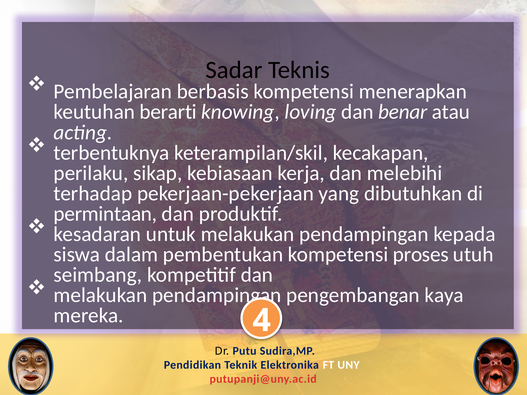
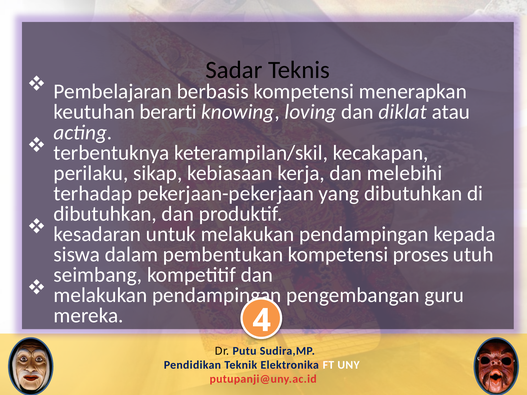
benar: benar -> diklat
permintaan at (105, 214): permintaan -> dibutuhkan
kaya: kaya -> guru
